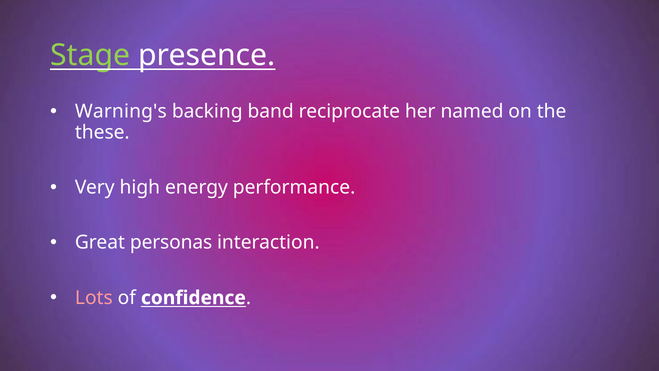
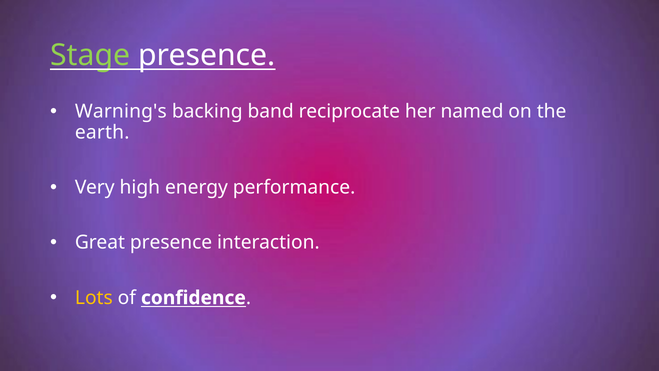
these: these -> earth
Great personas: personas -> presence
Lots colour: pink -> yellow
